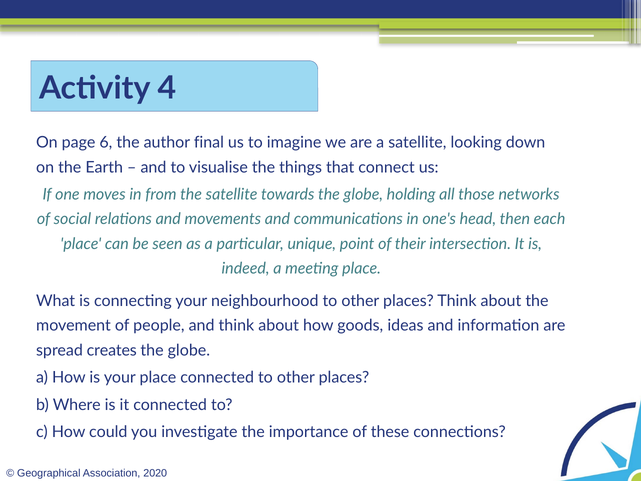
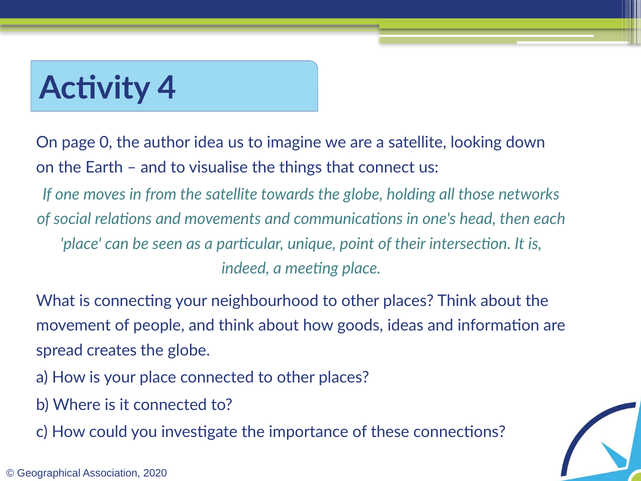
6: 6 -> 0
final: final -> idea
